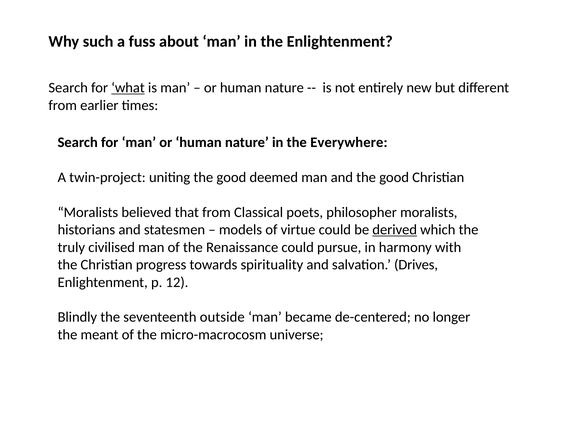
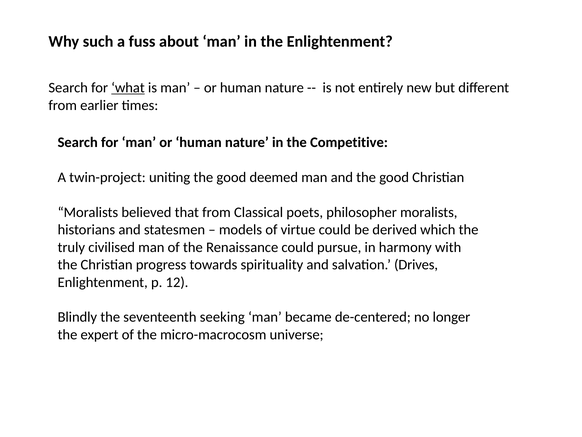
Everywhere: Everywhere -> Competitive
derived underline: present -> none
outside: outside -> seeking
meant: meant -> expert
